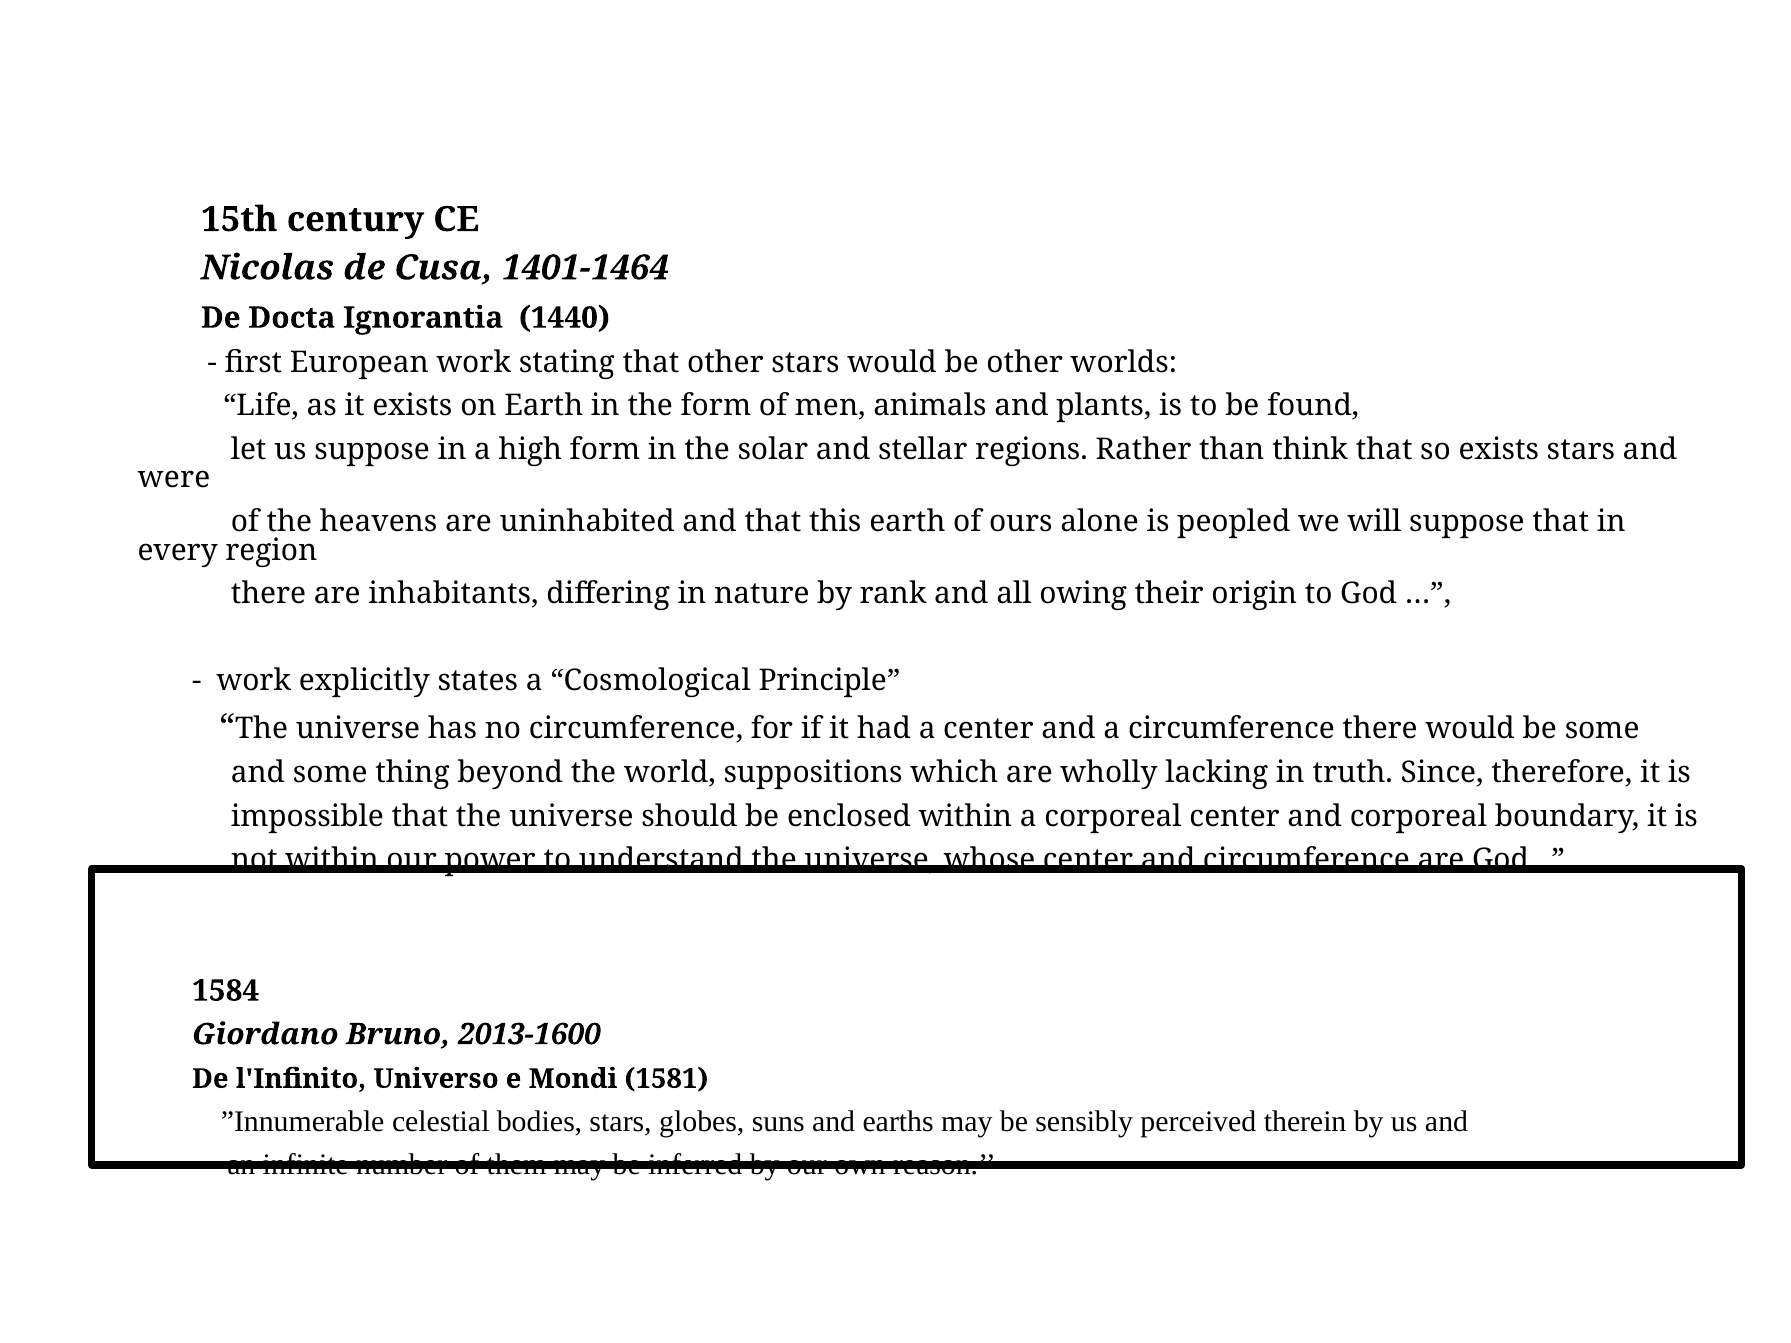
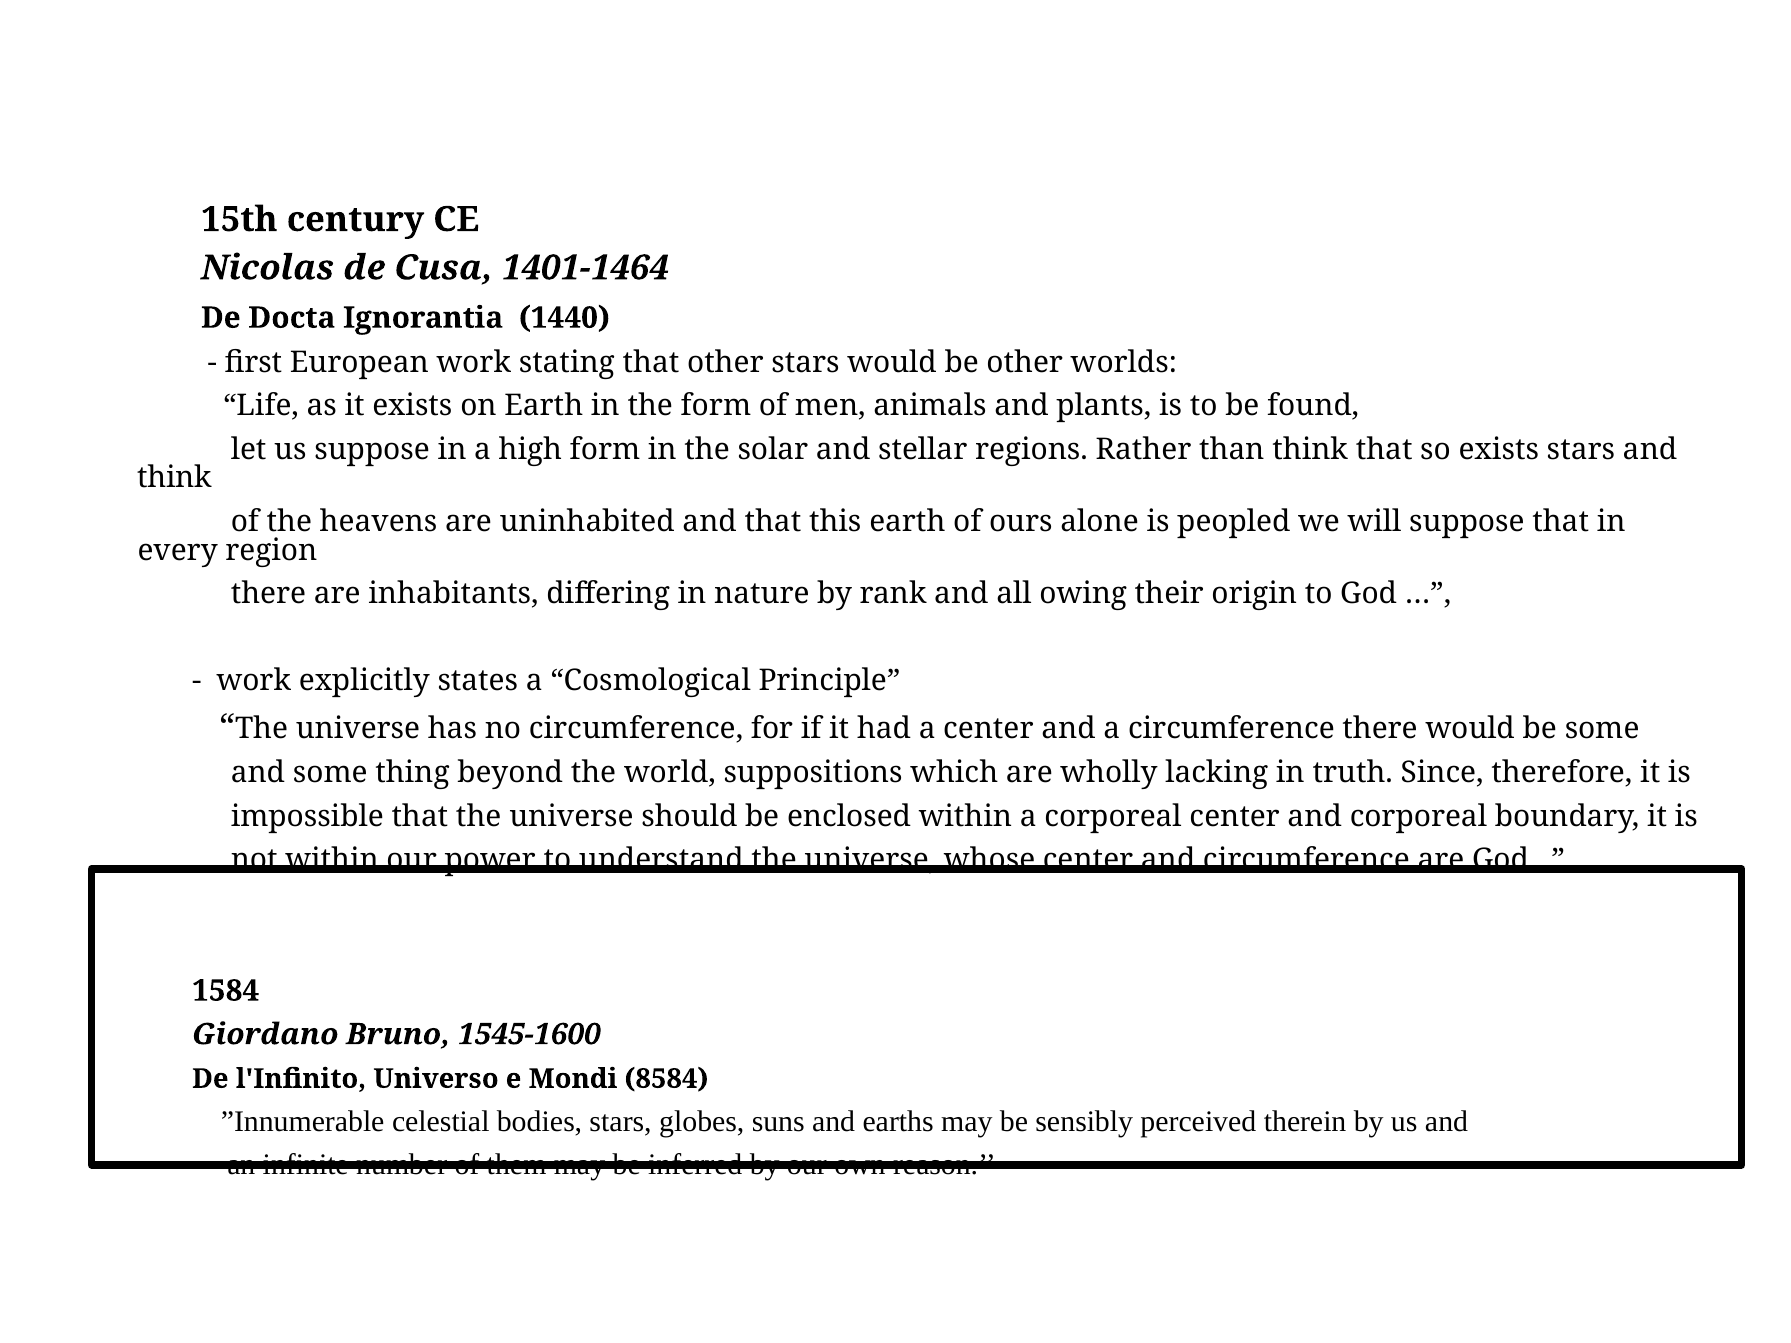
were at (174, 478): were -> think
2013-1600: 2013-1600 -> 1545-1600
1581: 1581 -> 8584
